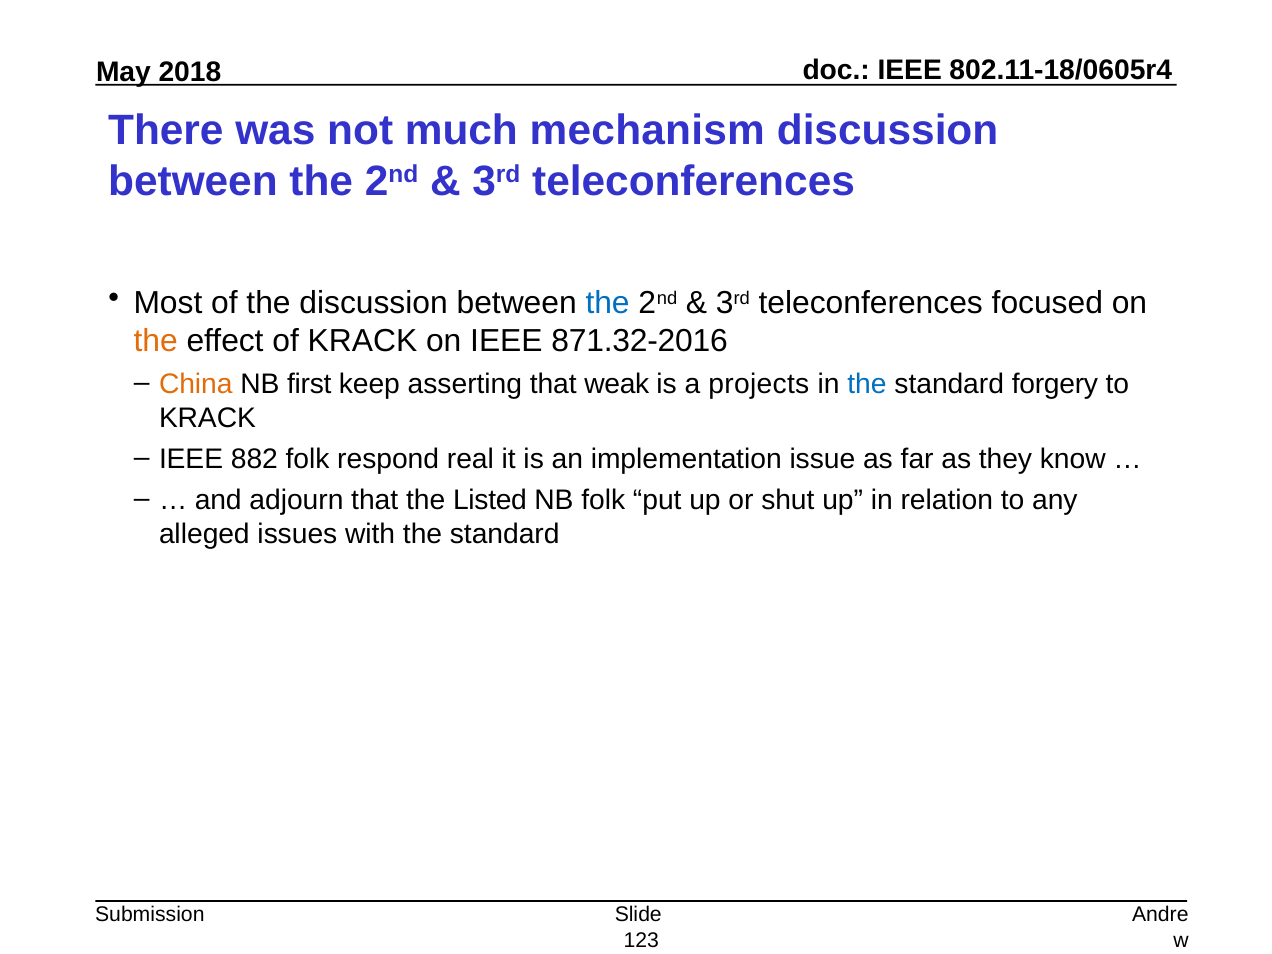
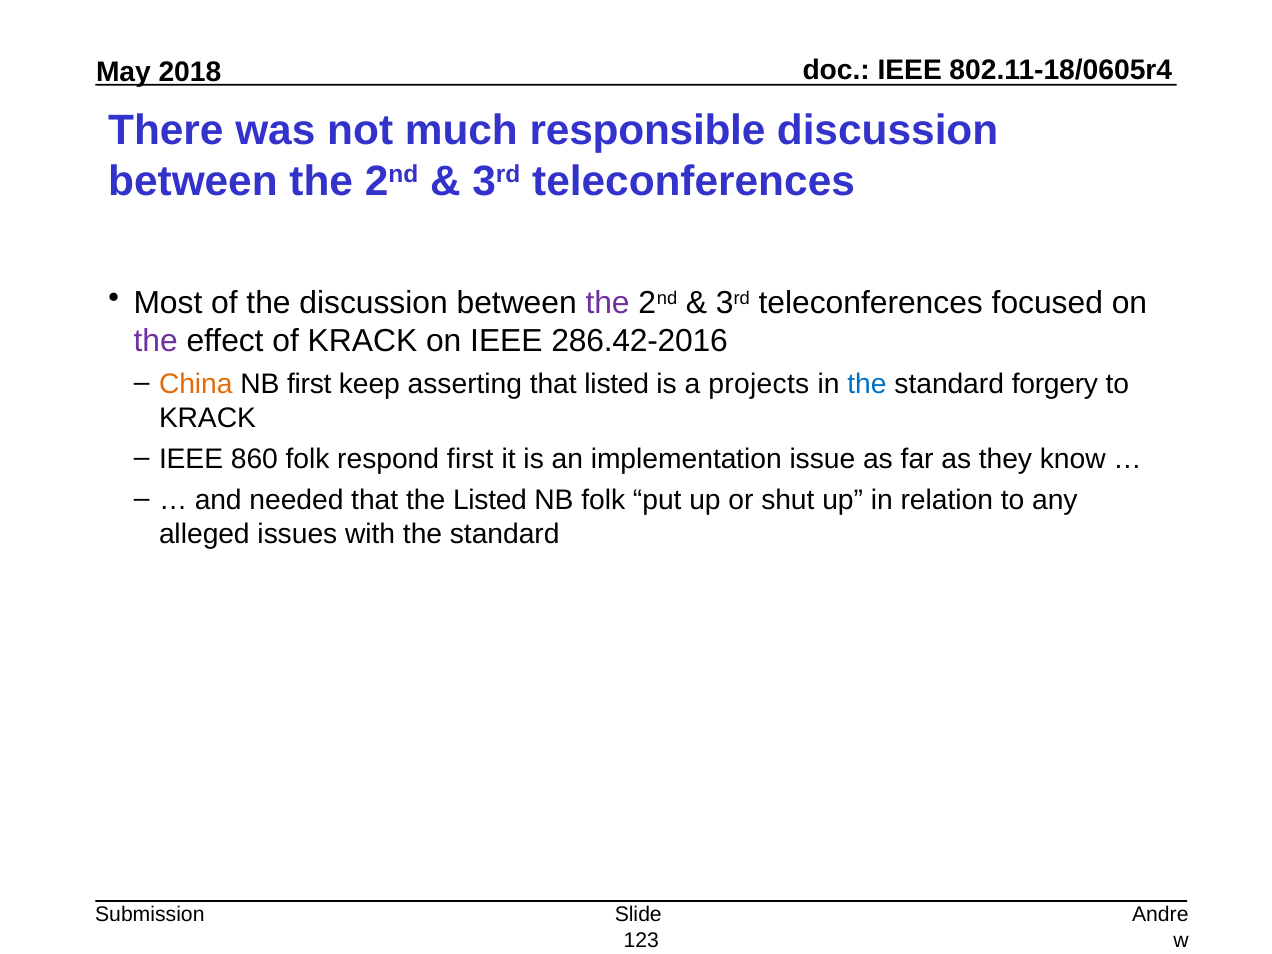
mechanism: mechanism -> responsible
the at (608, 303) colour: blue -> purple
the at (156, 341) colour: orange -> purple
871.32-2016: 871.32-2016 -> 286.42-2016
that weak: weak -> listed
882: 882 -> 860
respond real: real -> first
adjourn: adjourn -> needed
